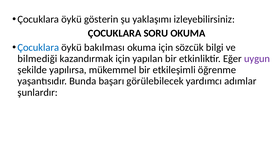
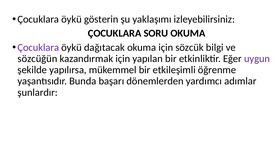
Çocuklara at (38, 48) colour: blue -> purple
bakılması: bakılması -> dağıtacak
bilmediği: bilmediği -> sözcüğün
görülebilecek: görülebilecek -> dönemlerden
